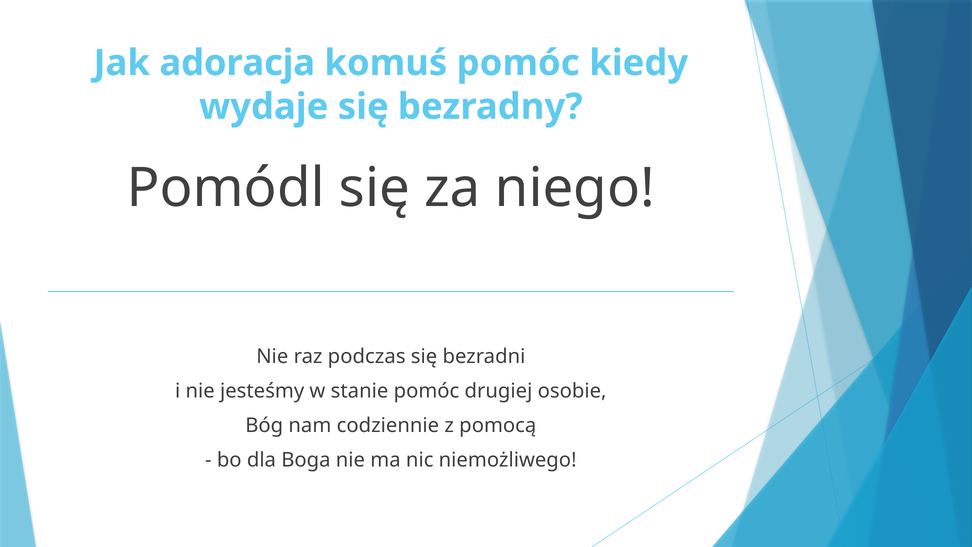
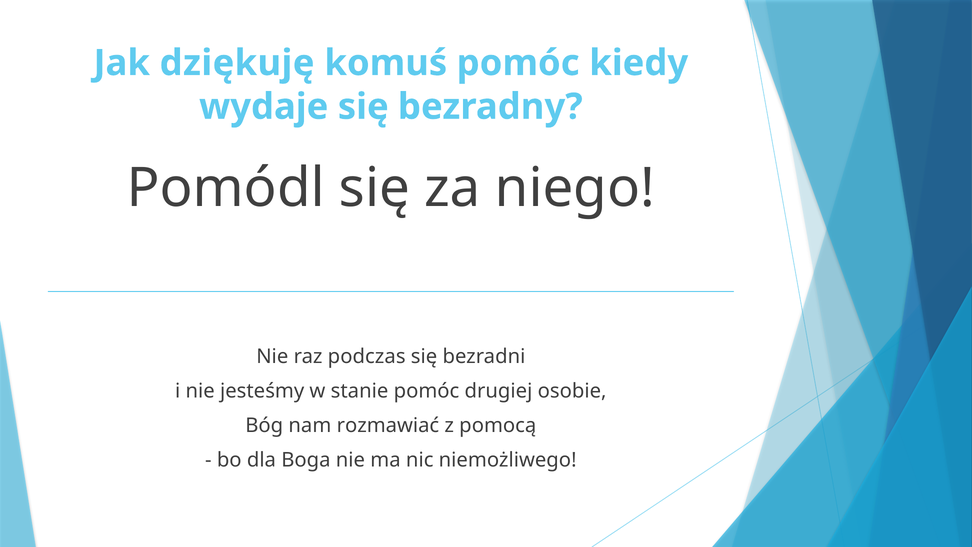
adoracja: adoracja -> dziękuję
codziennie: codziennie -> rozmawiać
